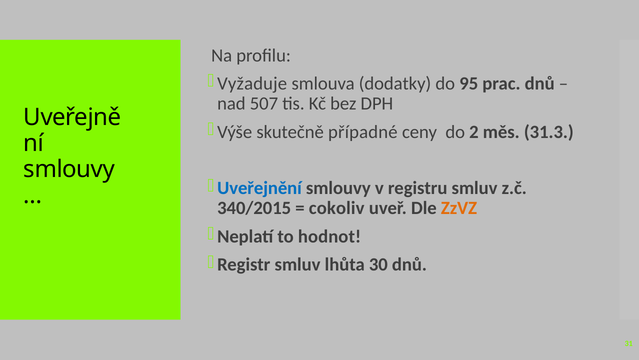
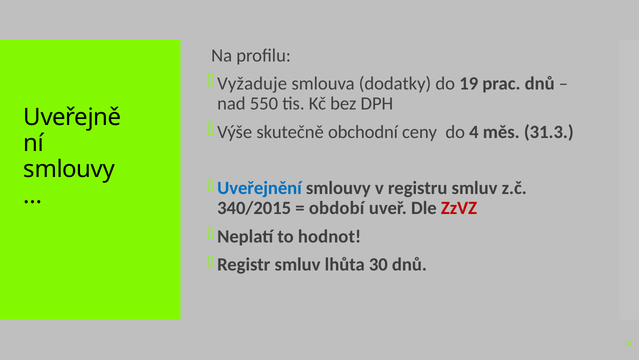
95: 95 -> 19
507: 507 -> 550
případné: případné -> obchodní
2: 2 -> 4
cokoliv: cokoliv -> období
ZzVZ colour: orange -> red
